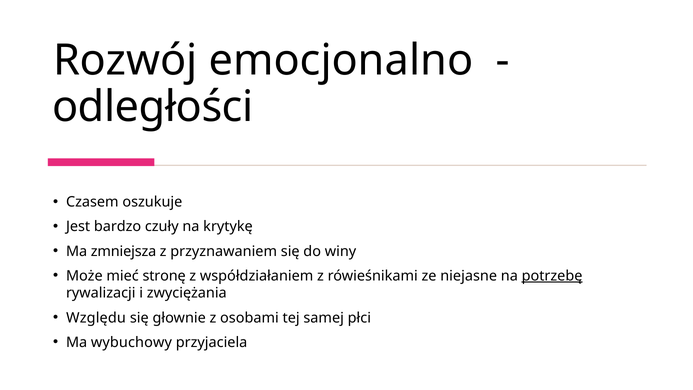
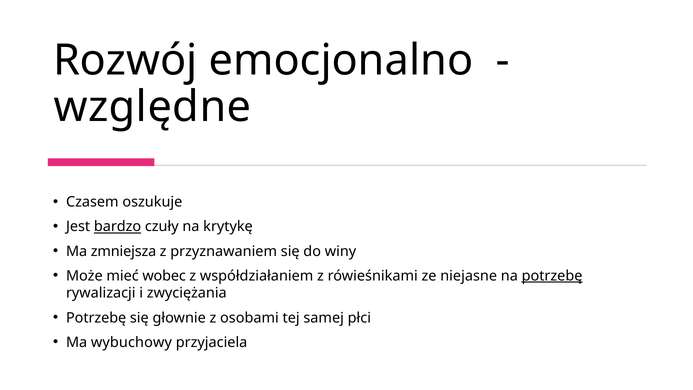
odległości: odległości -> względne
bardzo underline: none -> present
stronę: stronę -> wobec
Względu at (96, 318): Względu -> Potrzebę
